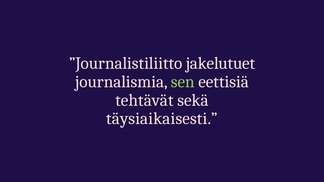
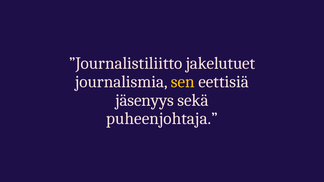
sen colour: light green -> yellow
tehtävät: tehtävät -> jäsenyys
täysiaikaisesti: täysiaikaisesti -> puheenjohtaja
